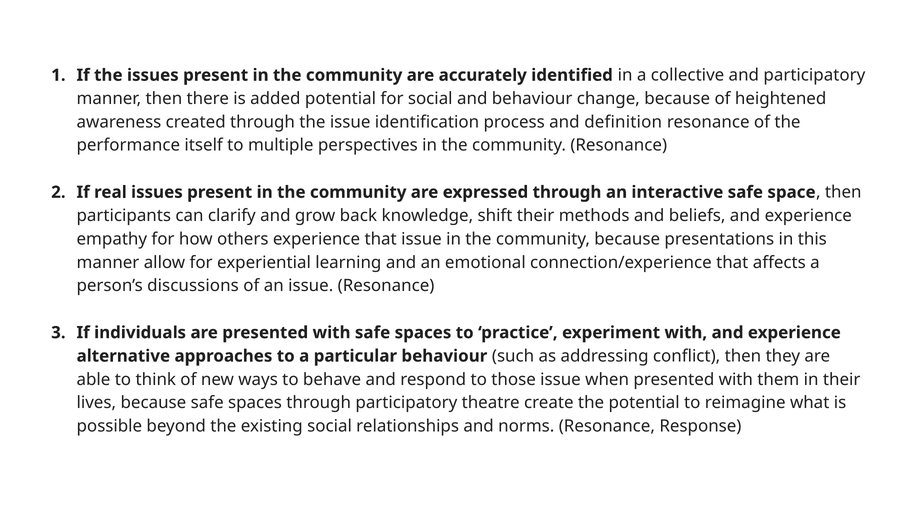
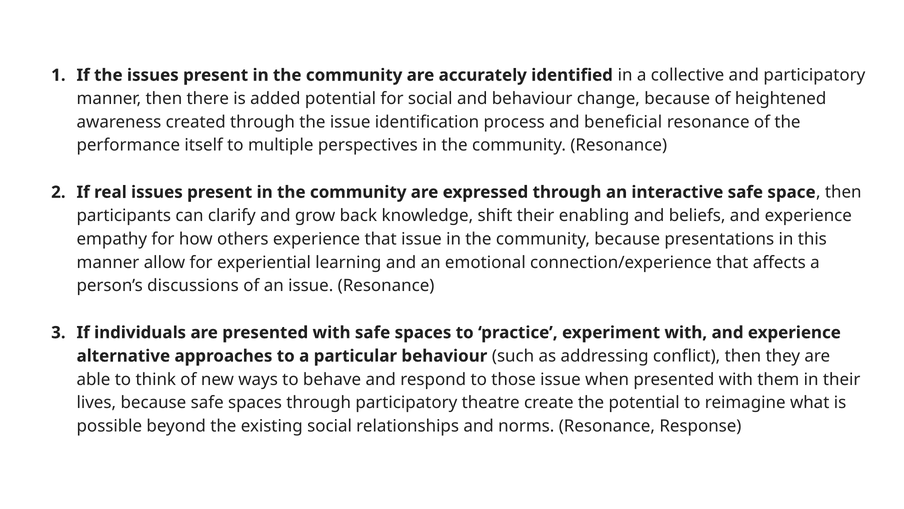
definition: definition -> beneficial
methods: methods -> enabling
